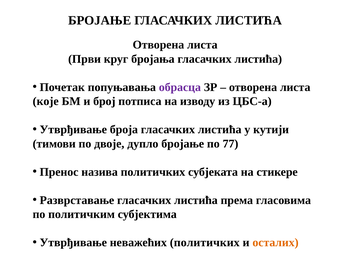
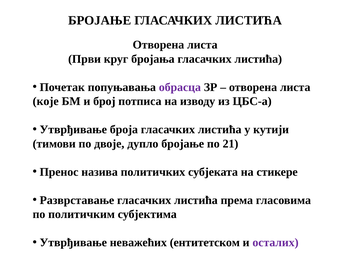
77: 77 -> 21
неважећих политичких: политичких -> eнтитeтскoм
осталих colour: orange -> purple
